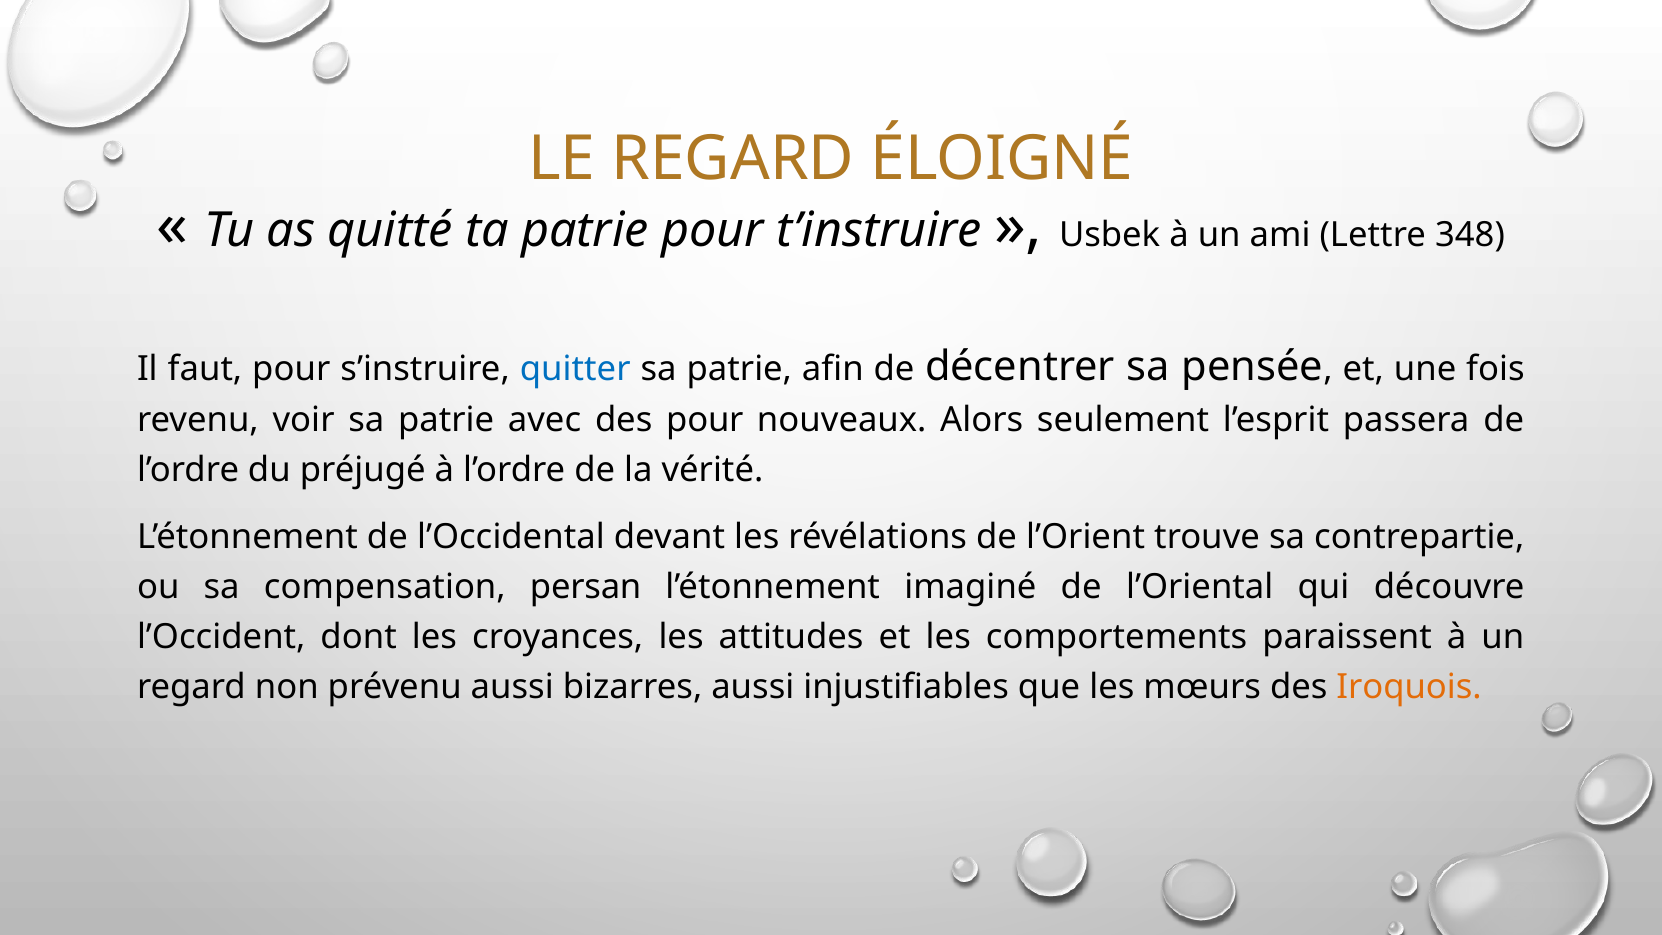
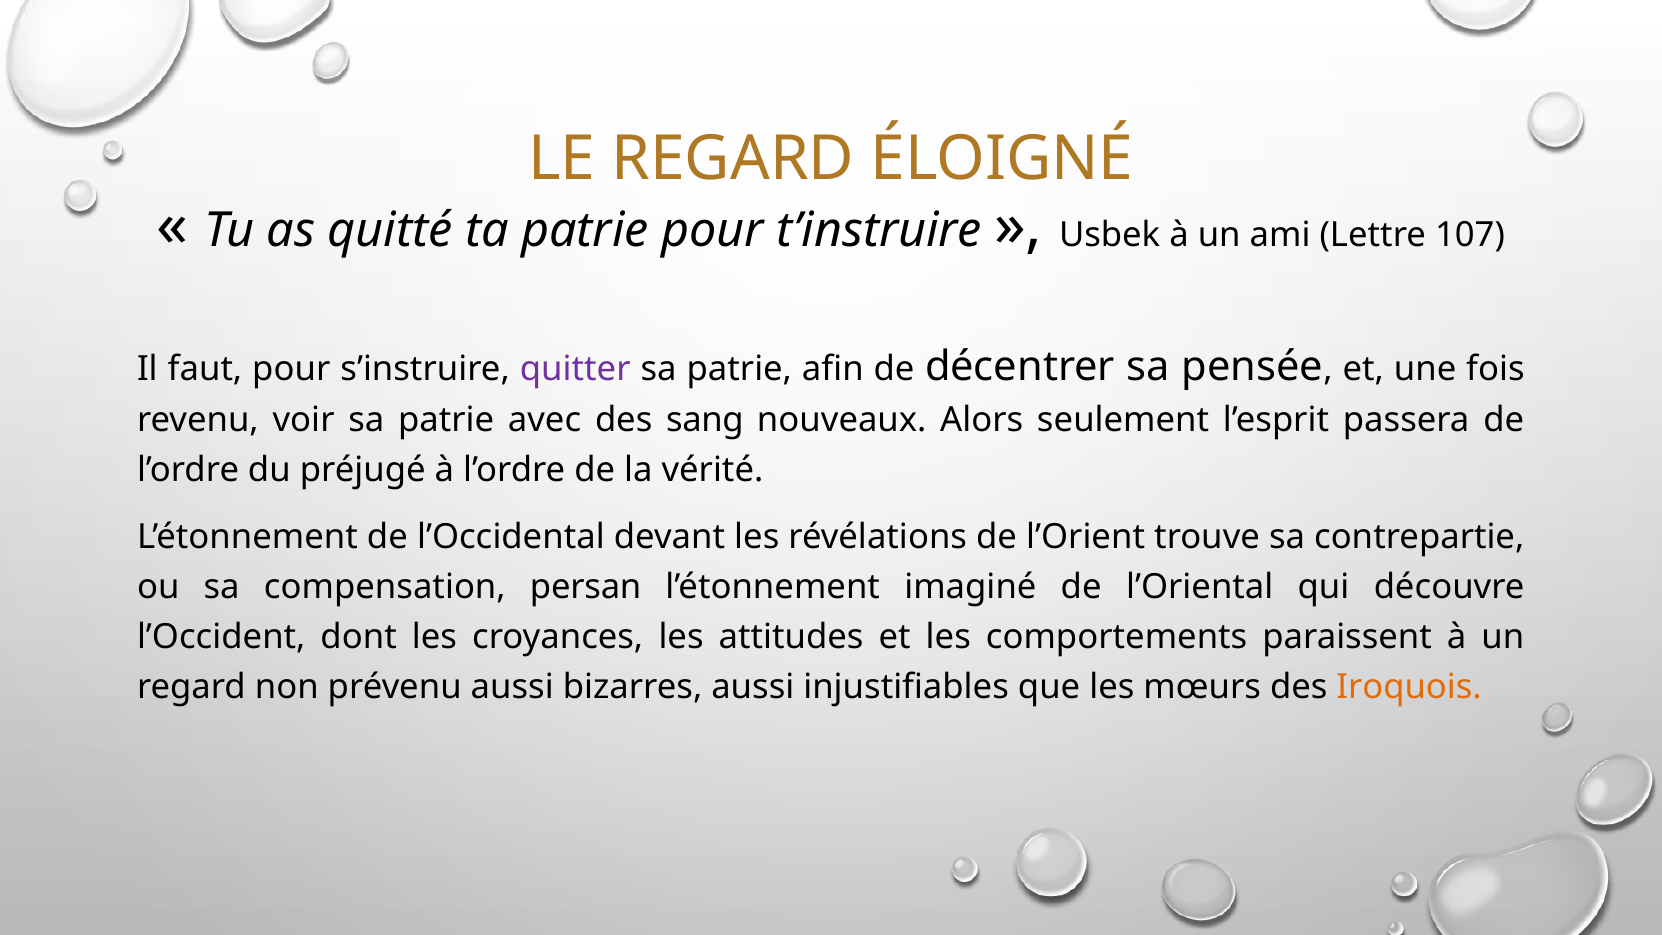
348: 348 -> 107
quitter colour: blue -> purple
des pour: pour -> sang
